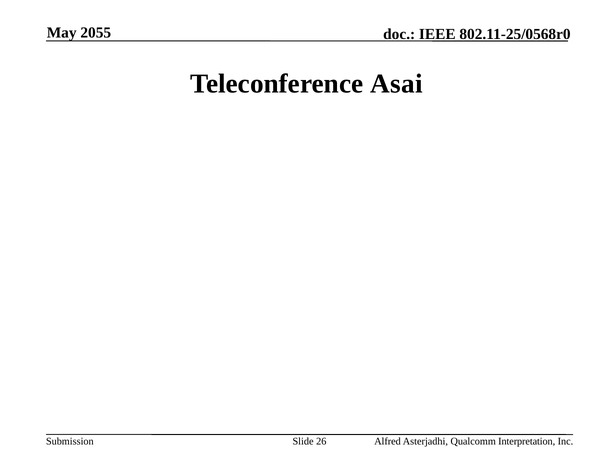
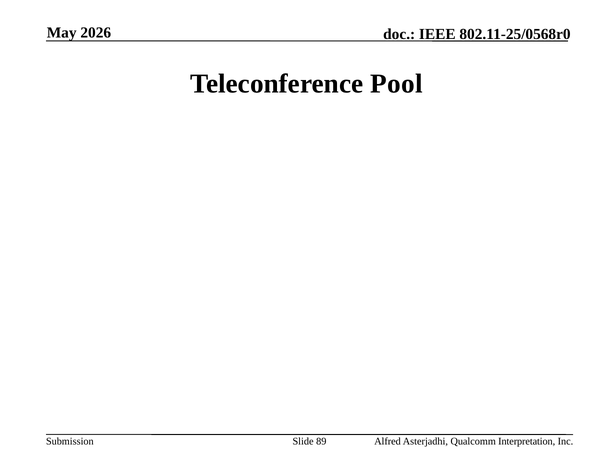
2055: 2055 -> 2026
Asai: Asai -> Pool
26: 26 -> 89
